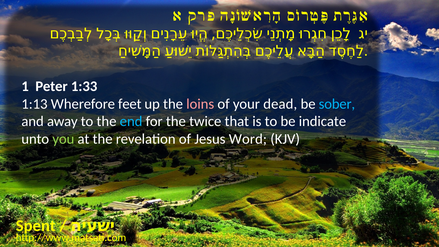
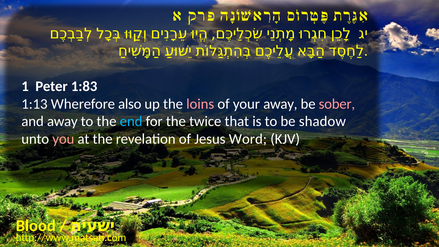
1:33: 1:33 -> 1:83
feet: feet -> also
your dead: dead -> away
sober colour: light blue -> pink
indicate: indicate -> shadow
you colour: light green -> pink
Spent: Spent -> Blood
